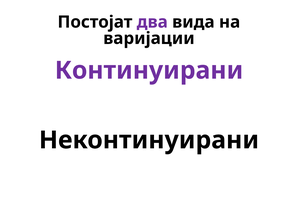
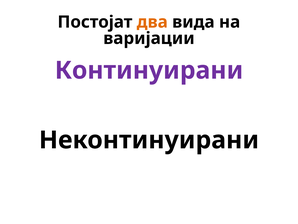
два colour: purple -> orange
